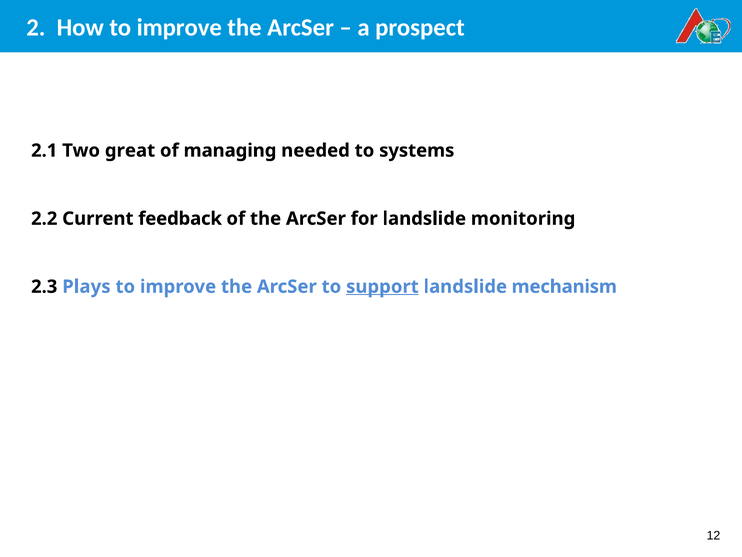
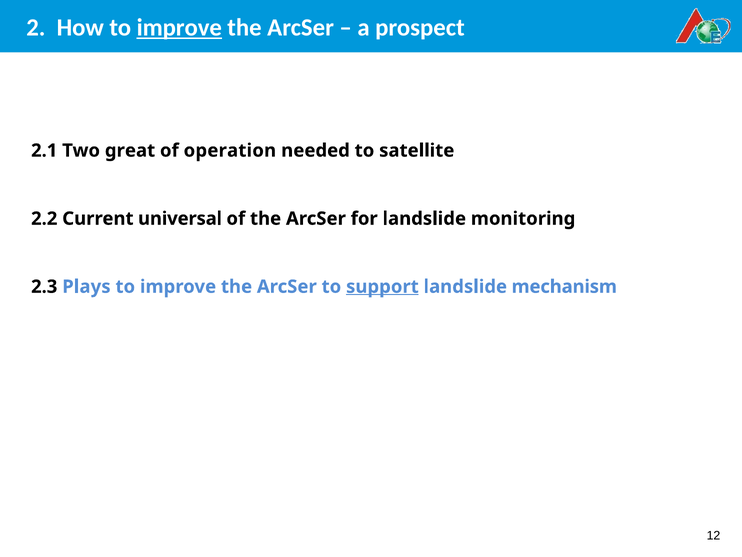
improve at (179, 28) underline: none -> present
managing: managing -> operation
systems: systems -> satellite
feedback: feedback -> universal
